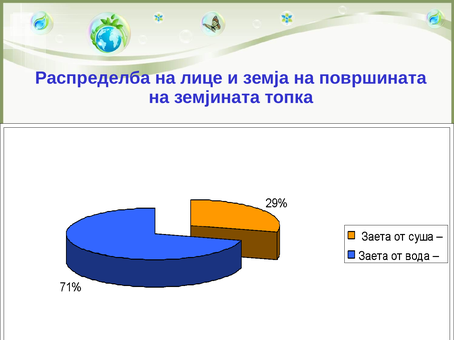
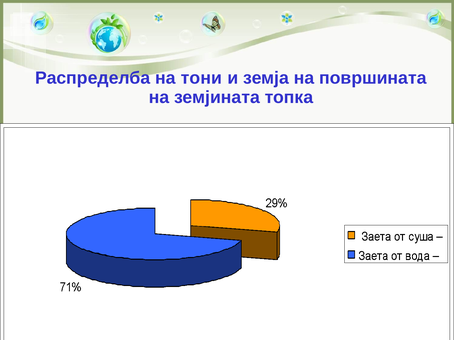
лице: лице -> тони
